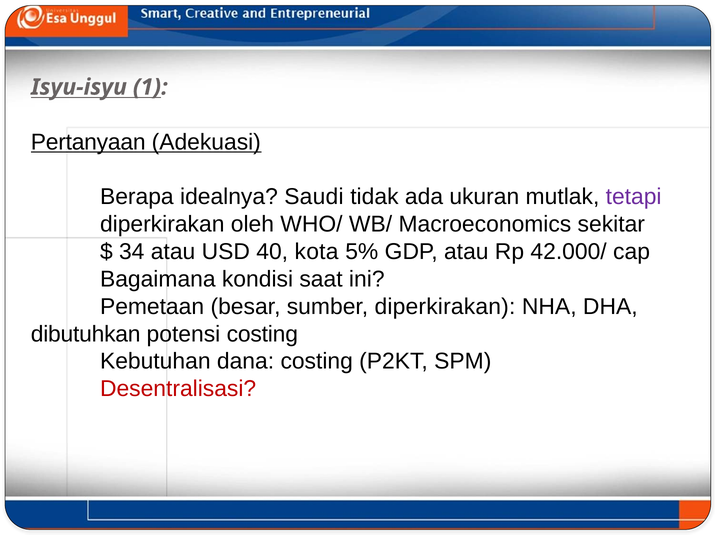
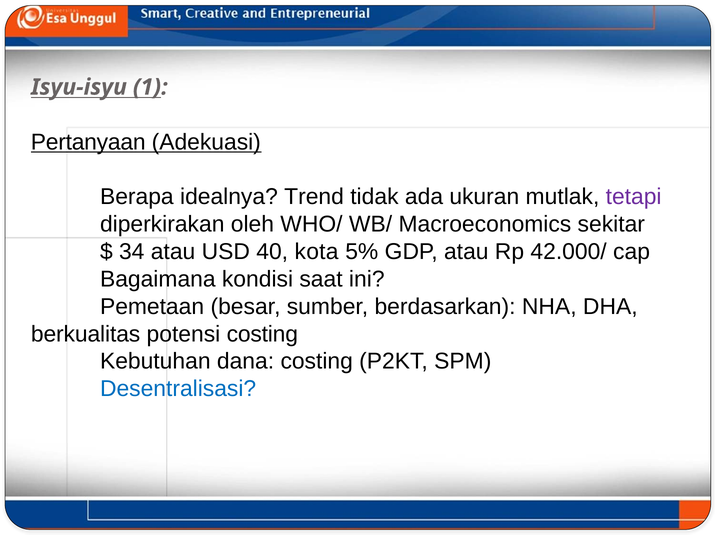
Saudi: Saudi -> Trend
sumber diperkirakan: diperkirakan -> berdasarkan
dibutuhkan: dibutuhkan -> berkualitas
Desentralisasi colour: red -> blue
